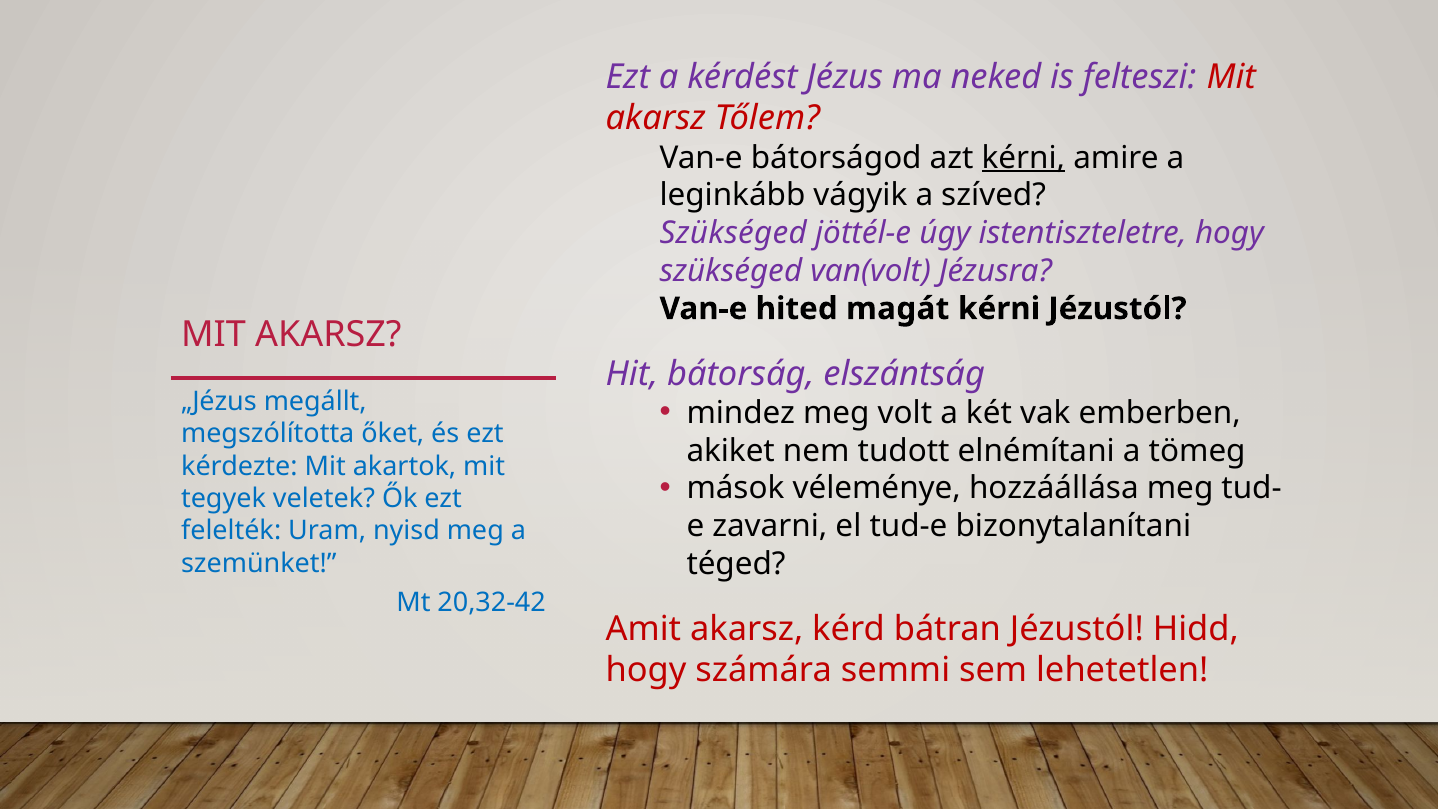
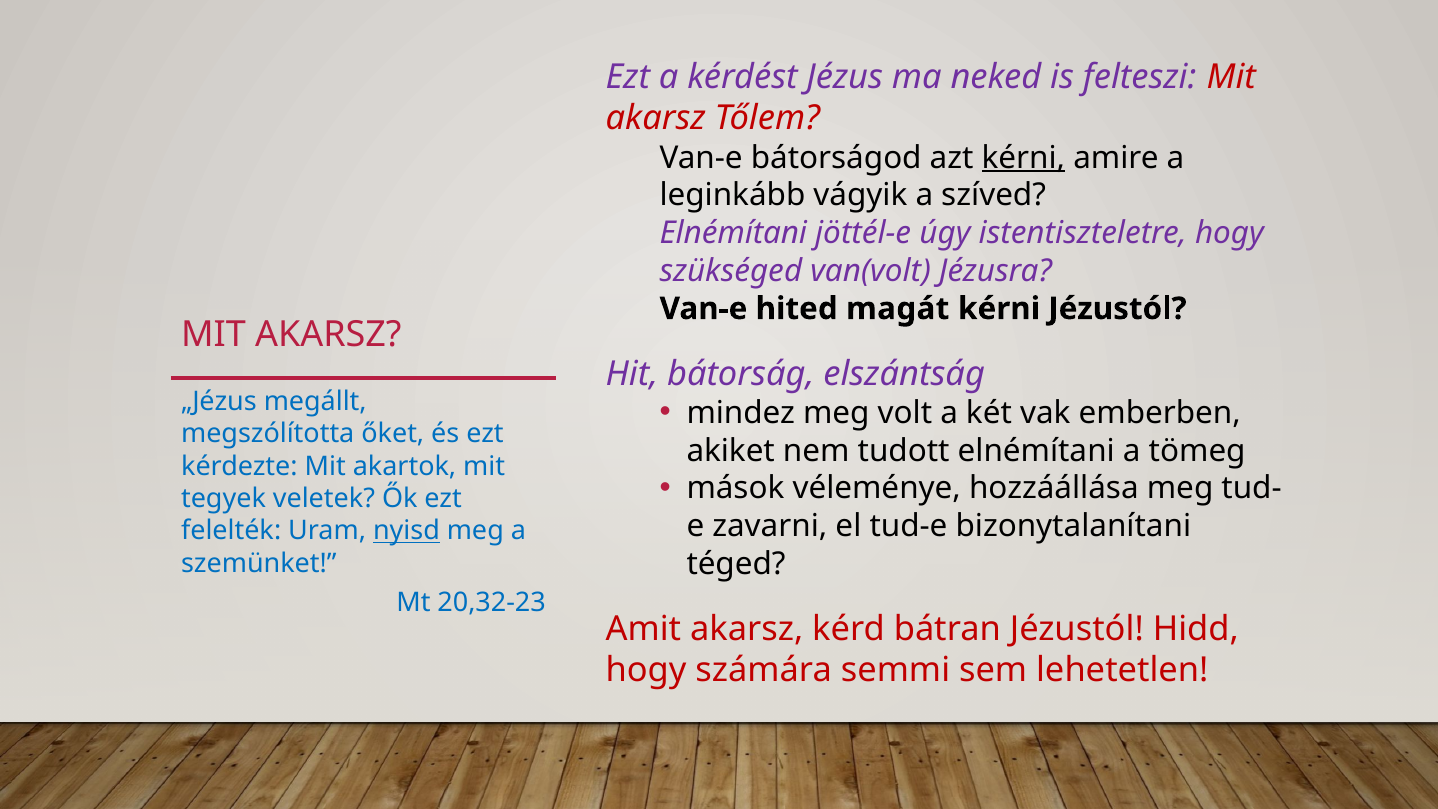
Szükséged at (733, 233): Szükséged -> Elnémítani
nyisd underline: none -> present
20,32-42: 20,32-42 -> 20,32-23
